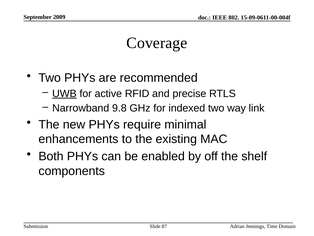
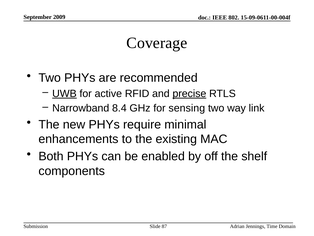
precise underline: none -> present
9.8: 9.8 -> 8.4
indexed: indexed -> sensing
